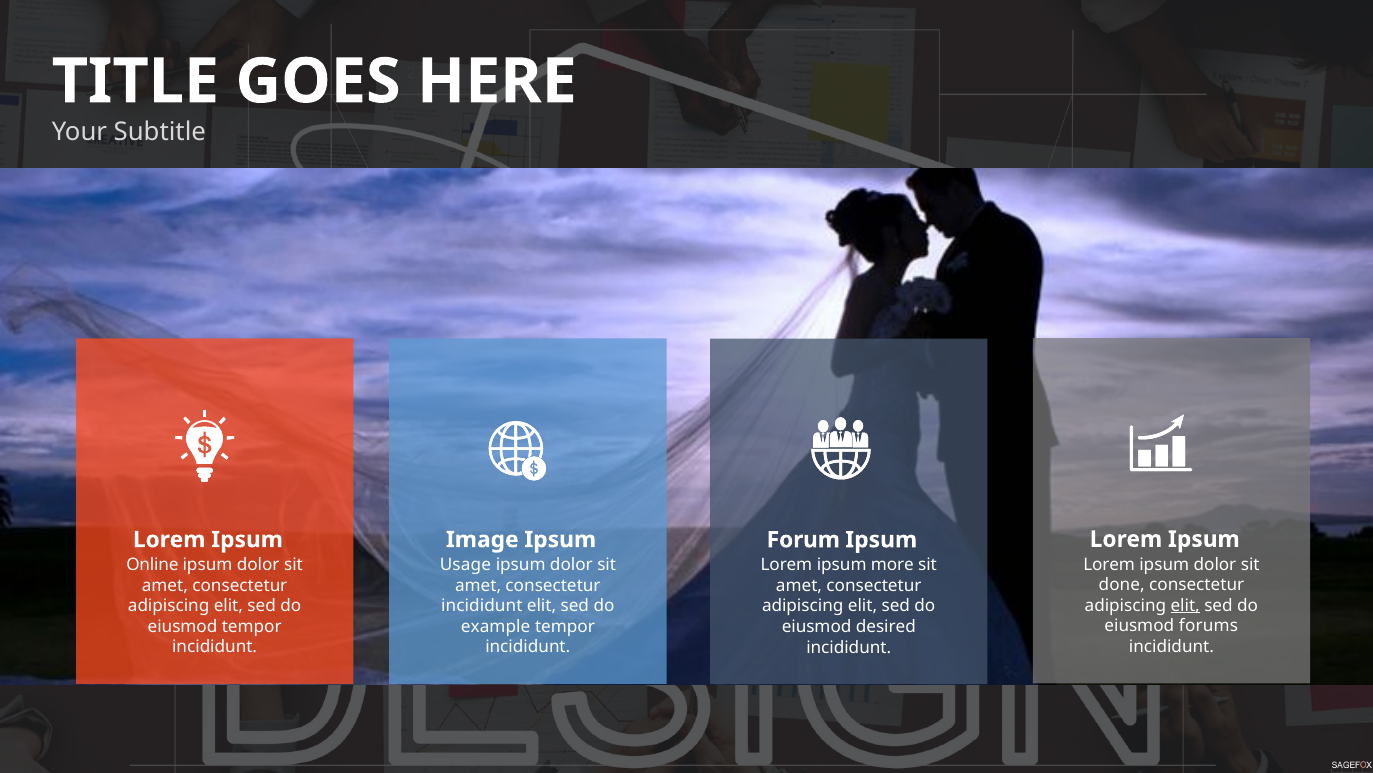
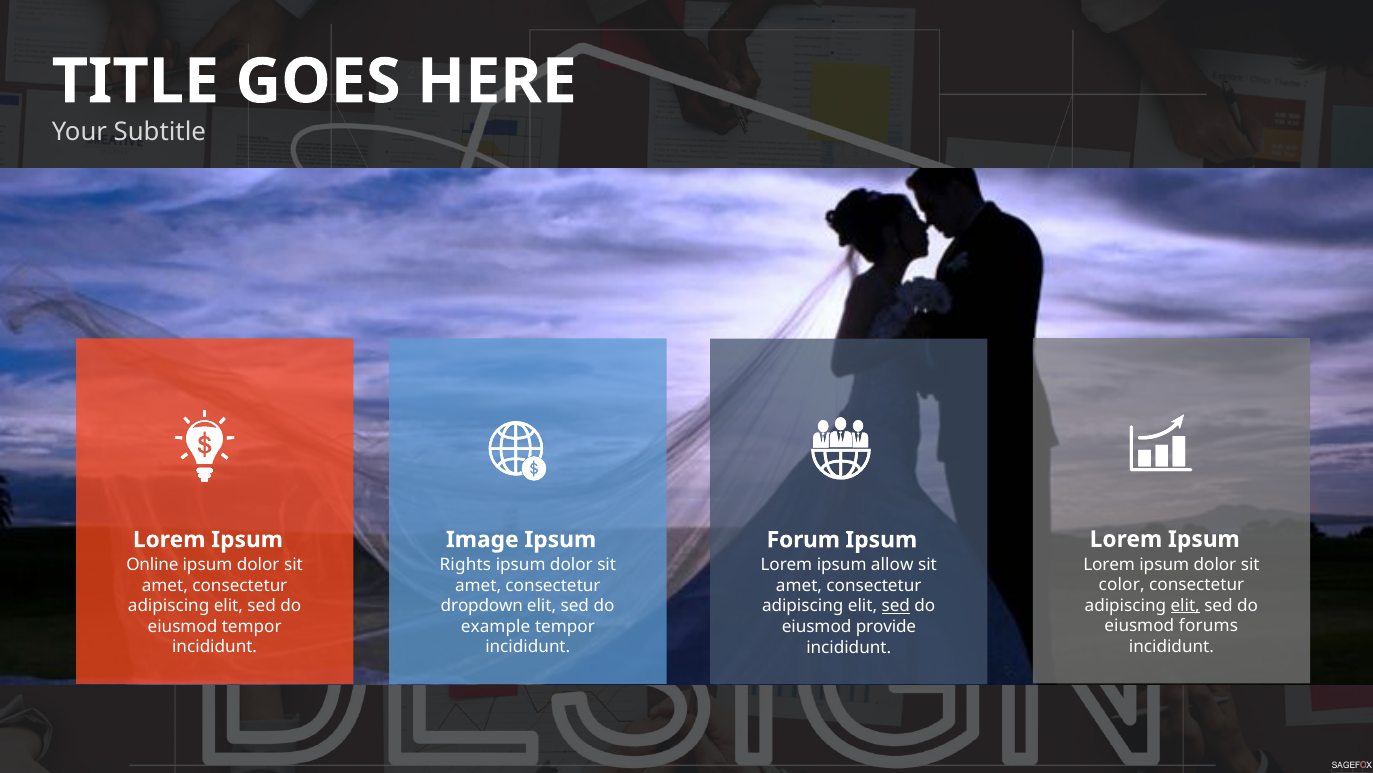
Usage: Usage -> Rights
more: more -> allow
done: done -> color
incididunt at (482, 605): incididunt -> dropdown
sed at (896, 606) underline: none -> present
desired: desired -> provide
